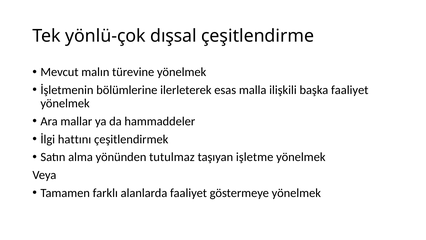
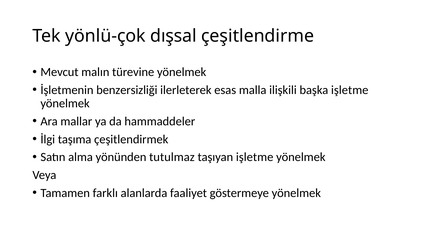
bölümlerine: bölümlerine -> benzersizliği
başka faaliyet: faaliyet -> işletme
hattını: hattını -> taşıma
